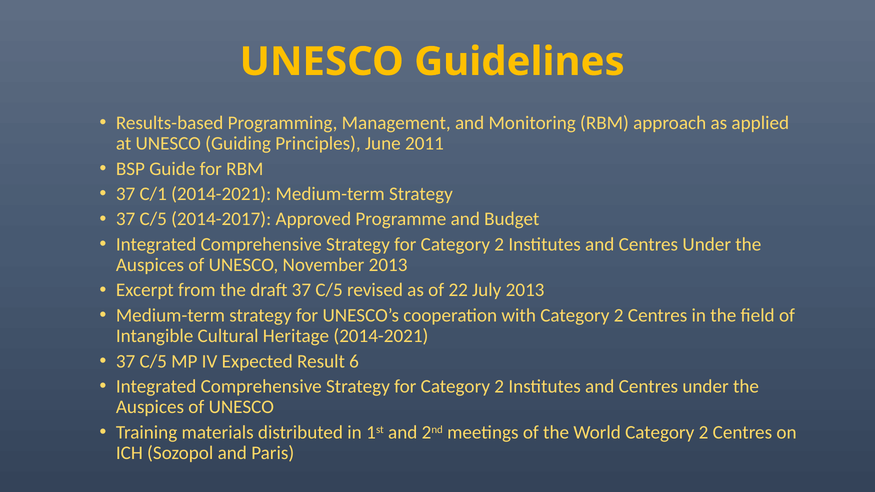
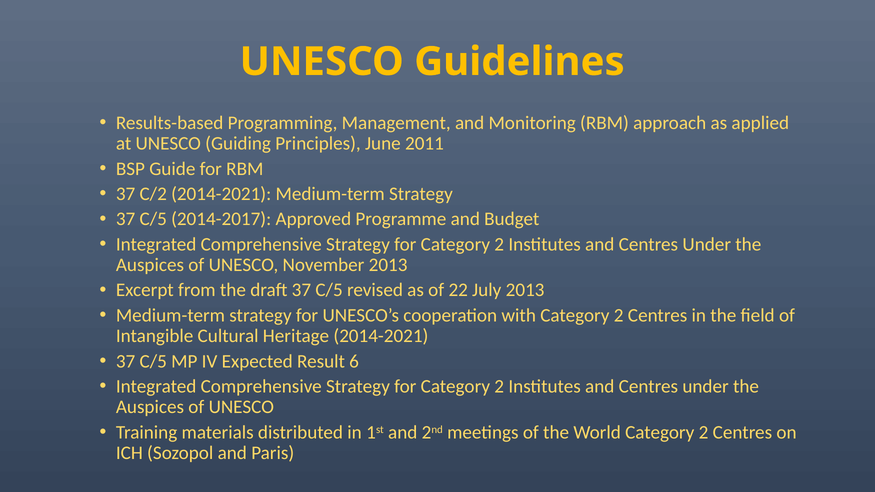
C/1: C/1 -> C/2
